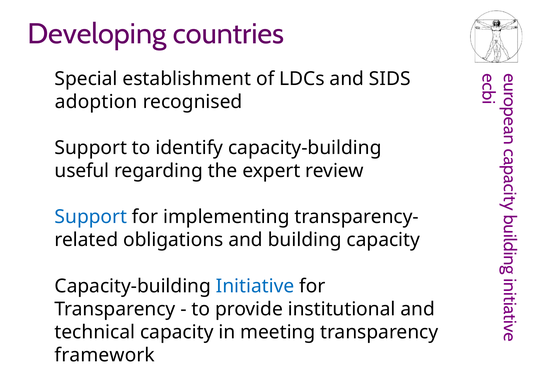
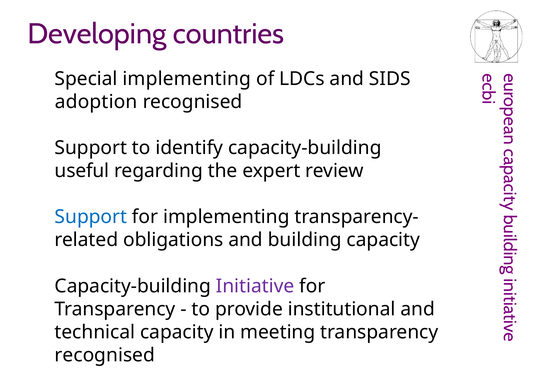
Special establishment: establishment -> implementing
Initiative colour: blue -> purple
framework at (105, 355): framework -> recognised
